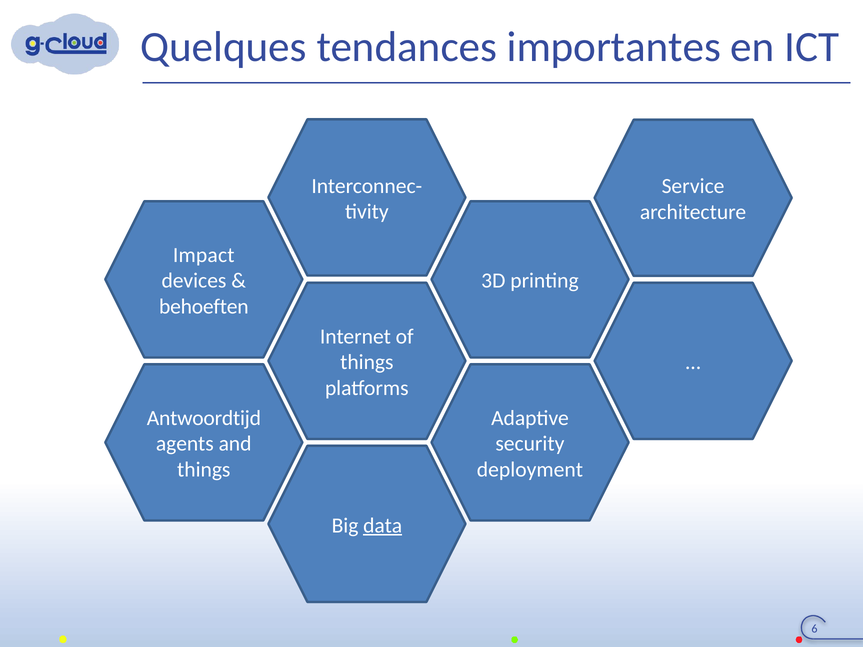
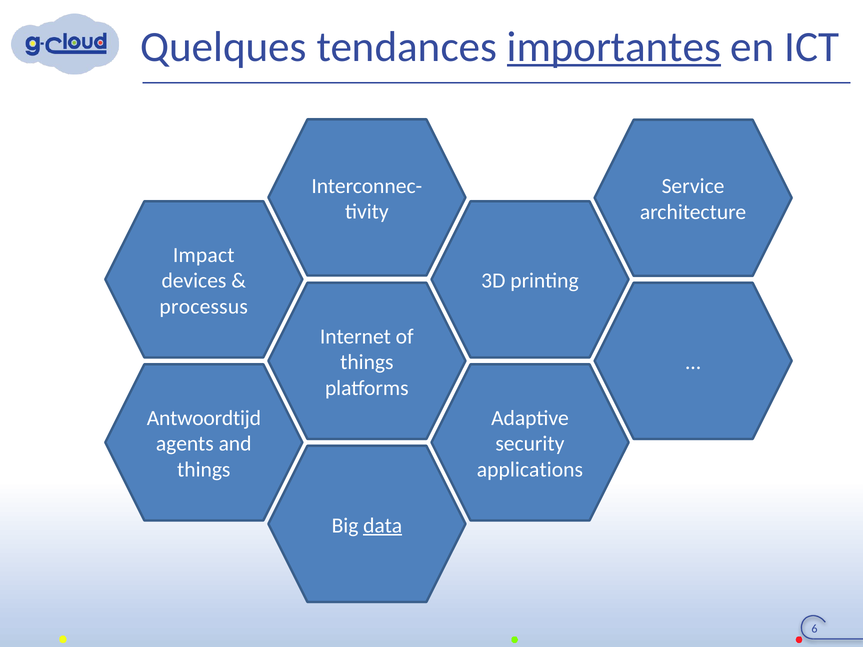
importantes underline: none -> present
behoeften: behoeften -> processus
deployment: deployment -> applications
